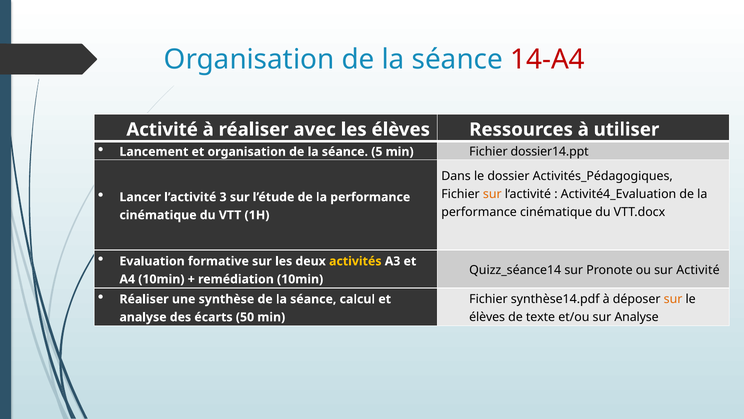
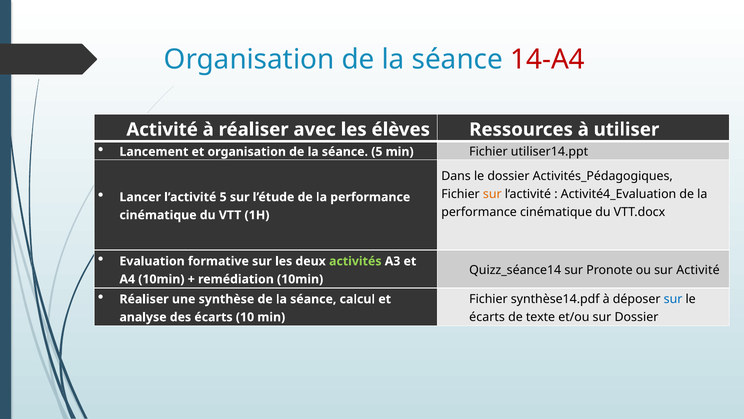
dossier14.ppt: dossier14.ppt -> utiliser14.ppt
l’activité 3: 3 -> 5
activités colour: yellow -> light green
sur at (673, 299) colour: orange -> blue
élèves at (487, 317): élèves -> écarts
sur Analyse: Analyse -> Dossier
50: 50 -> 10
